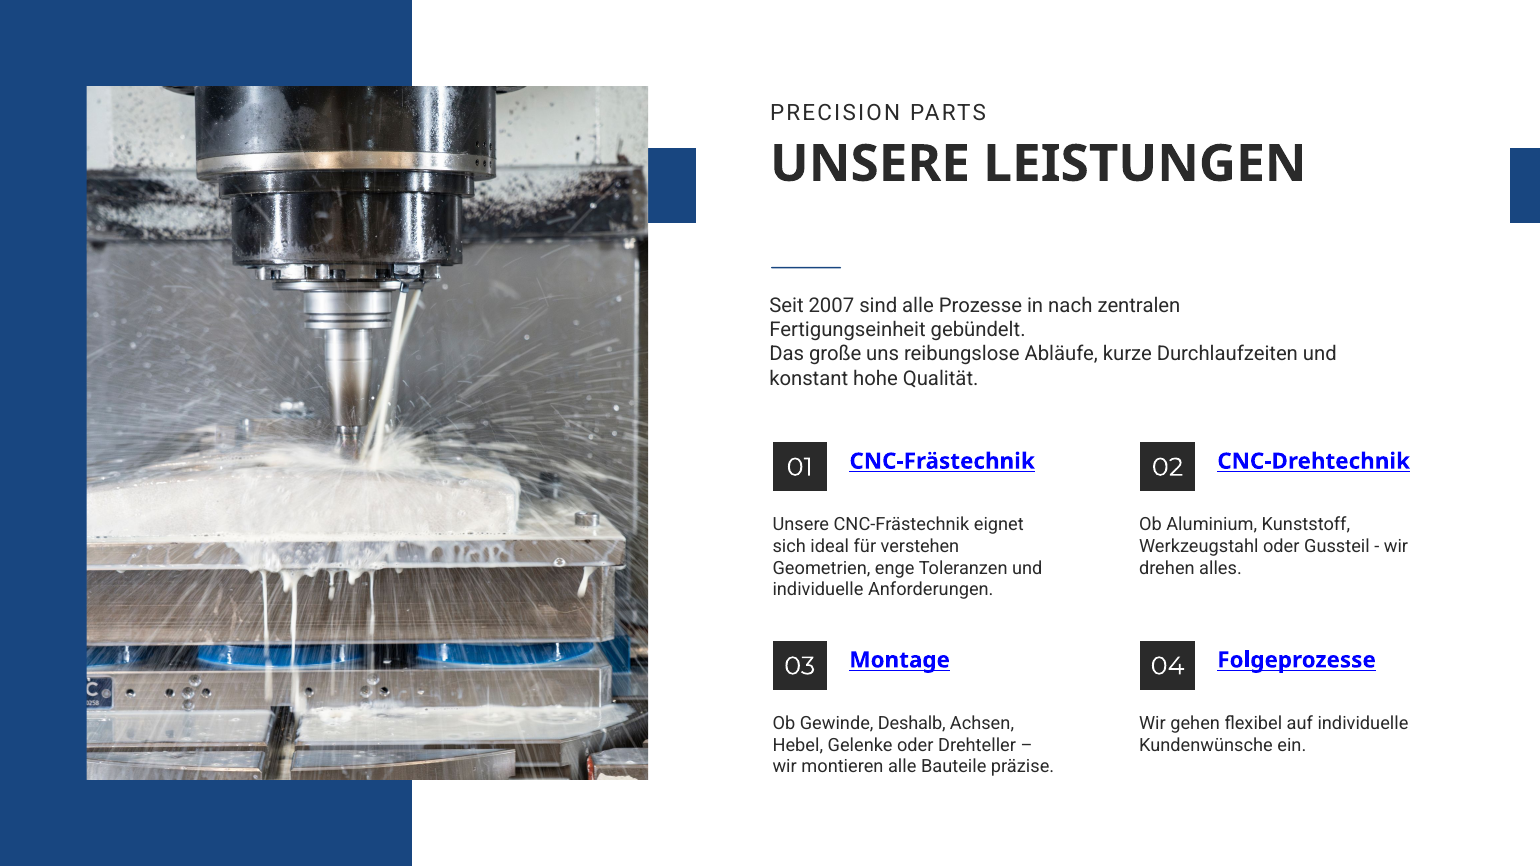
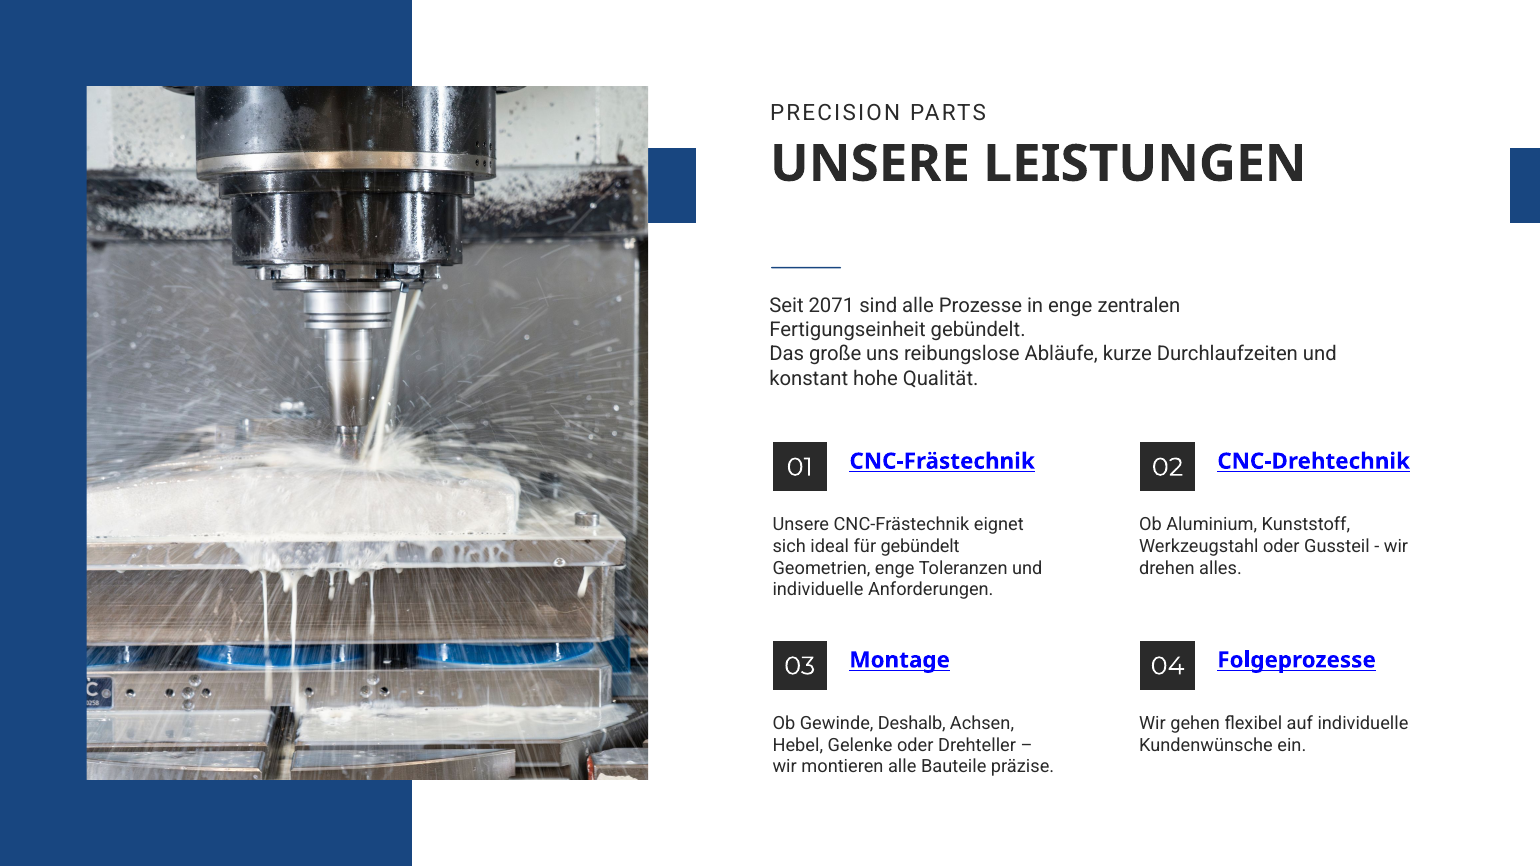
2007: 2007 -> 2071
in nach: nach -> enge
für verstehen: verstehen -> gebündelt
